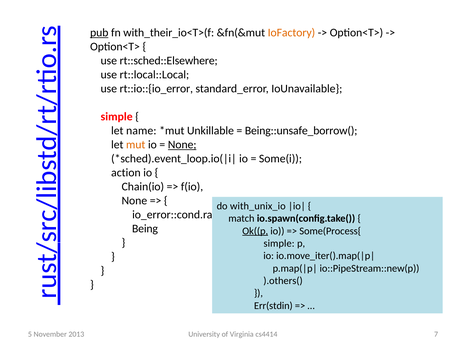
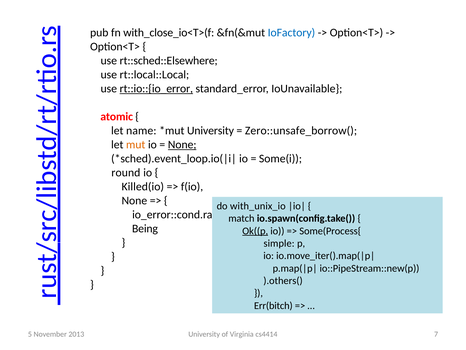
pub underline: present -> none
with_their_io<T>(f: with_their_io<T>(f -> with_close_io<T>(f
IoFactory colour: orange -> blue
rt::io::{io_error underline: none -> present
simple at (117, 117): simple -> atomic
Unkillable at (210, 130): Unkillable -> University
Being::unsafe_borrow(: Being::unsafe_borrow( -> Zero::unsafe_borrow(
action: action -> round
Chain(io: Chain(io -> Killed(io
Err(stdin: Err(stdin -> Err(bitch
